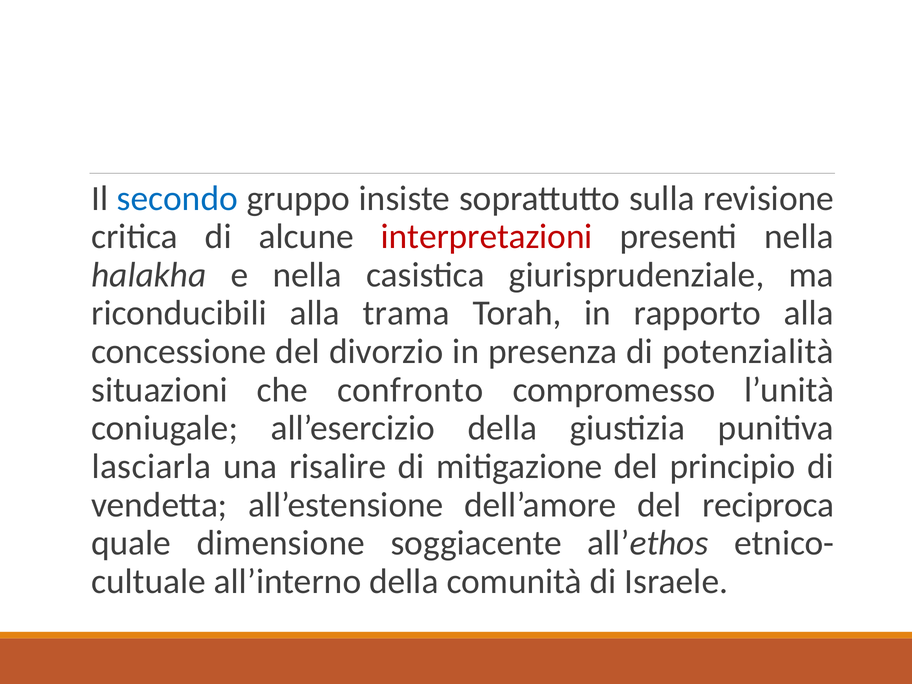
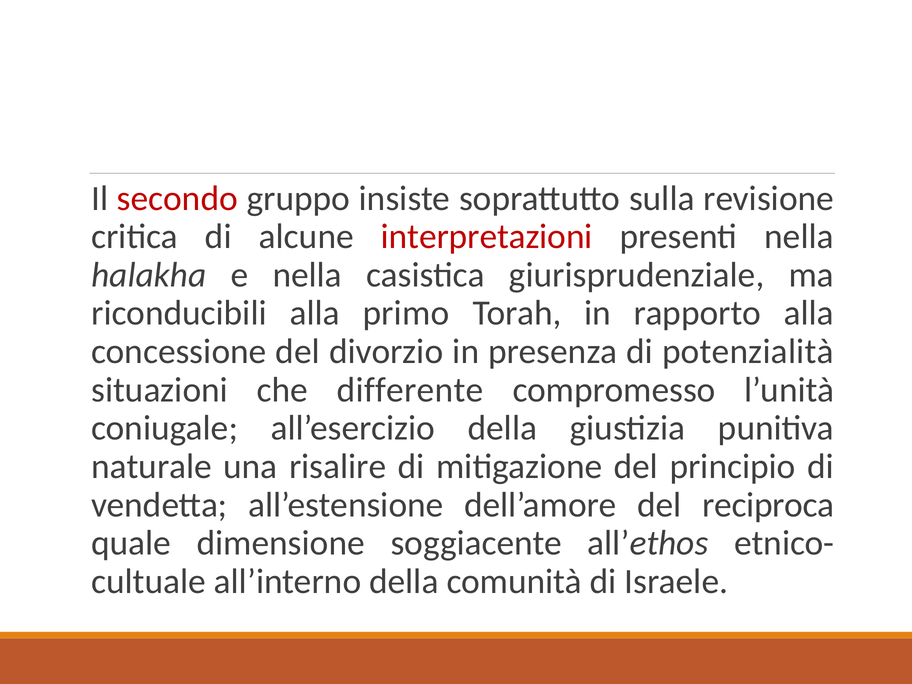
secondo colour: blue -> red
trama: trama -> primo
confronto: confronto -> differente
lasciarla: lasciarla -> naturale
